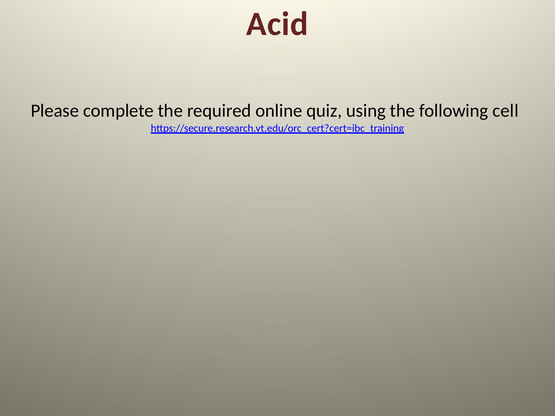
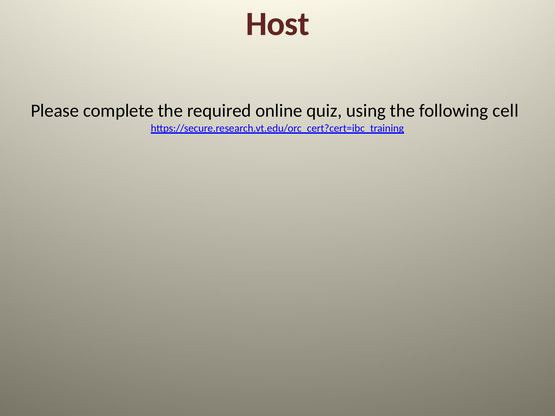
Acid: Acid -> Host
